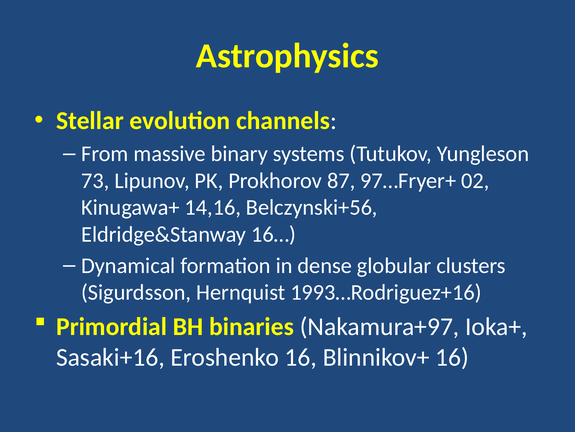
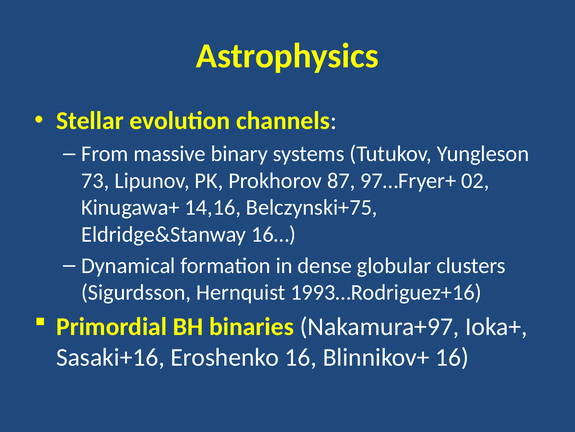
Belczynski+56: Belczynski+56 -> Belczynski+75
